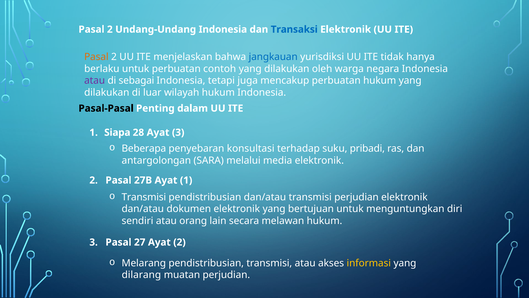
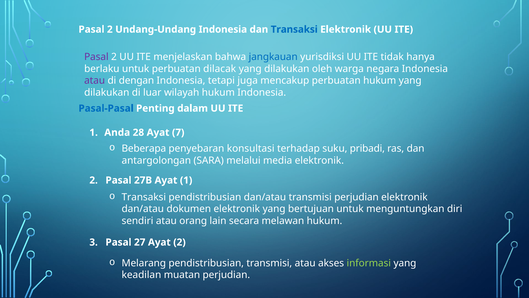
Pasal at (96, 57) colour: orange -> purple
contoh: contoh -> dilacak
sebagai: sebagai -> dengan
Pasal-Pasal colour: black -> blue
Siapa: Siapa -> Anda
Ayat 3: 3 -> 7
Transmisi at (144, 197): Transmisi -> Transaksi
informasi colour: yellow -> light green
dilarang: dilarang -> keadilan
